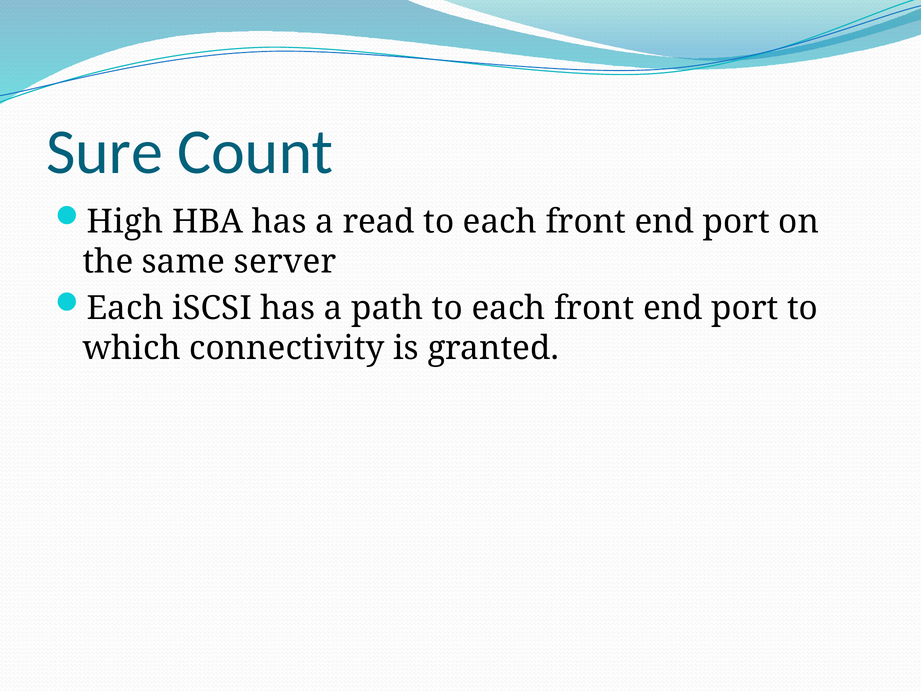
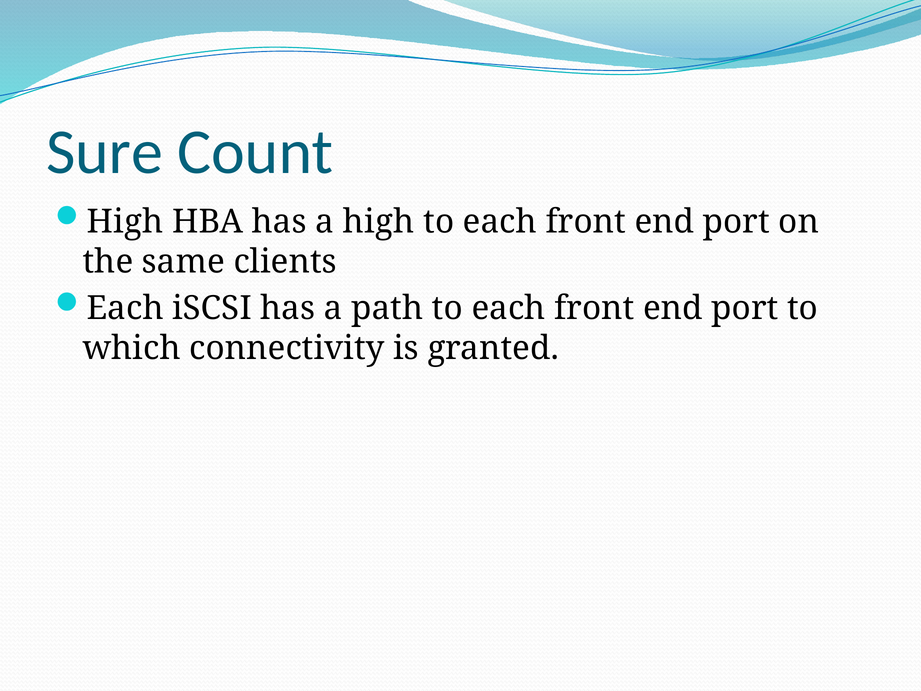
a read: read -> high
server: server -> clients
